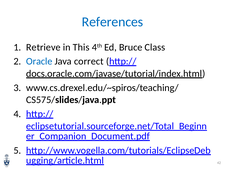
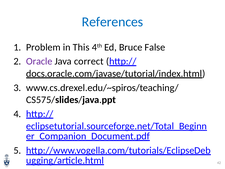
Retrieve: Retrieve -> Problem
Class: Class -> False
Oracle colour: blue -> purple
